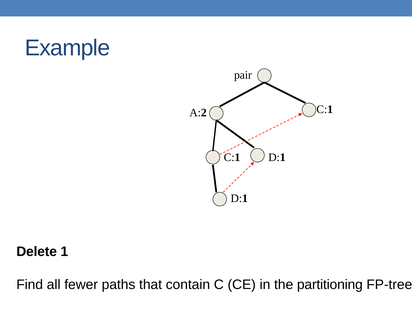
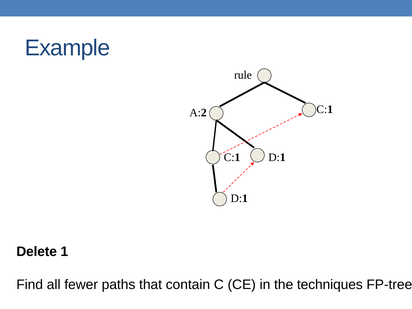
pair: pair -> rule
partitioning: partitioning -> techniques
